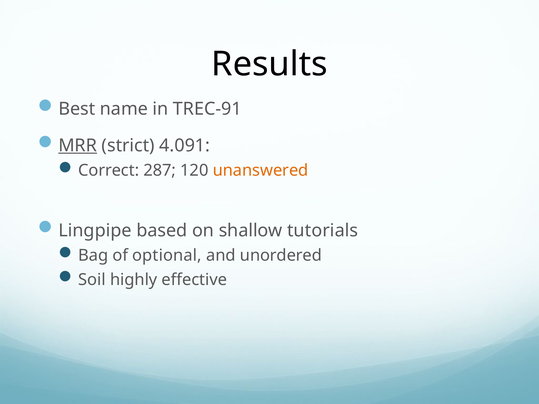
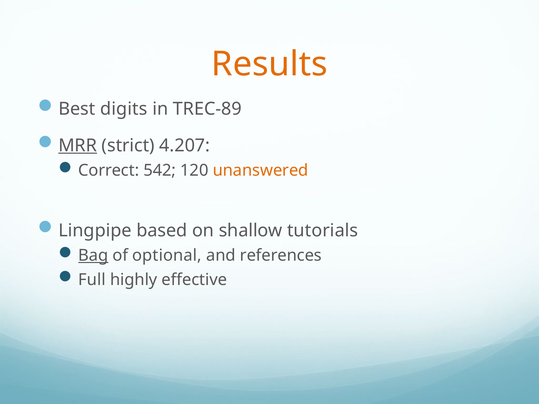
Results colour: black -> orange
name: name -> digits
TREC-91: TREC-91 -> TREC-89
4.091: 4.091 -> 4.207
287: 287 -> 542
Bag underline: none -> present
unordered: unordered -> references
Soil: Soil -> Full
